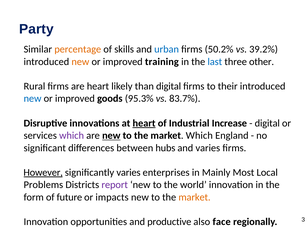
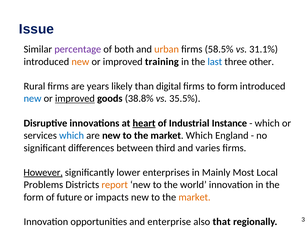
Party: Party -> Issue
percentage colour: orange -> purple
skills: skills -> both
urban colour: blue -> orange
50.2%: 50.2% -> 58.5%
39.2%: 39.2% -> 31.1%
are heart: heart -> years
to their: their -> form
improved at (75, 99) underline: none -> present
95.3%: 95.3% -> 38.8%
83.7%: 83.7% -> 35.5%
Increase: Increase -> Instance
digital at (267, 123): digital -> which
which at (72, 136) colour: purple -> blue
new at (111, 136) underline: present -> none
hubs: hubs -> third
significantly varies: varies -> lower
report colour: purple -> orange
productive: productive -> enterprise
face: face -> that
